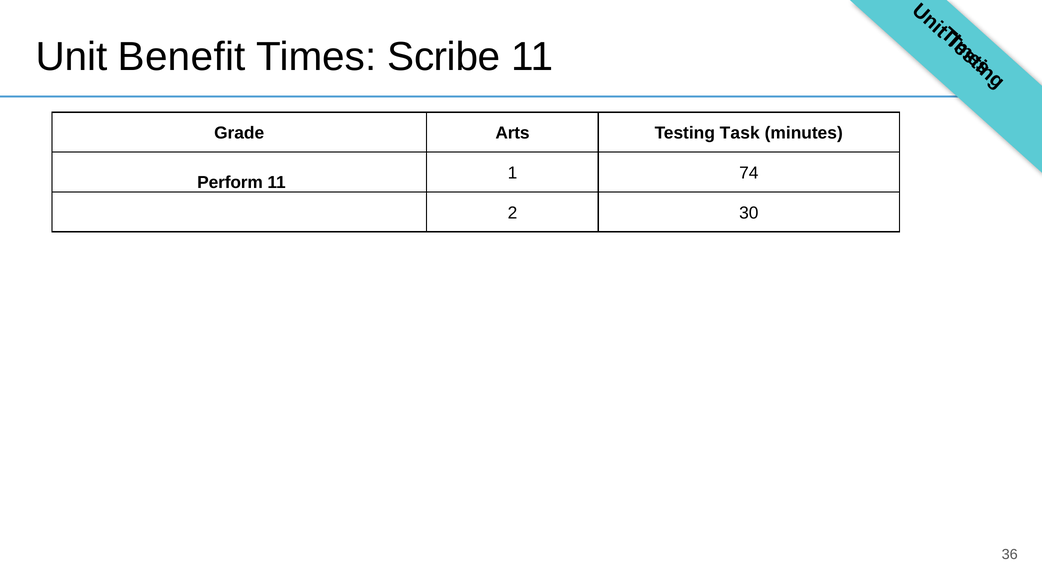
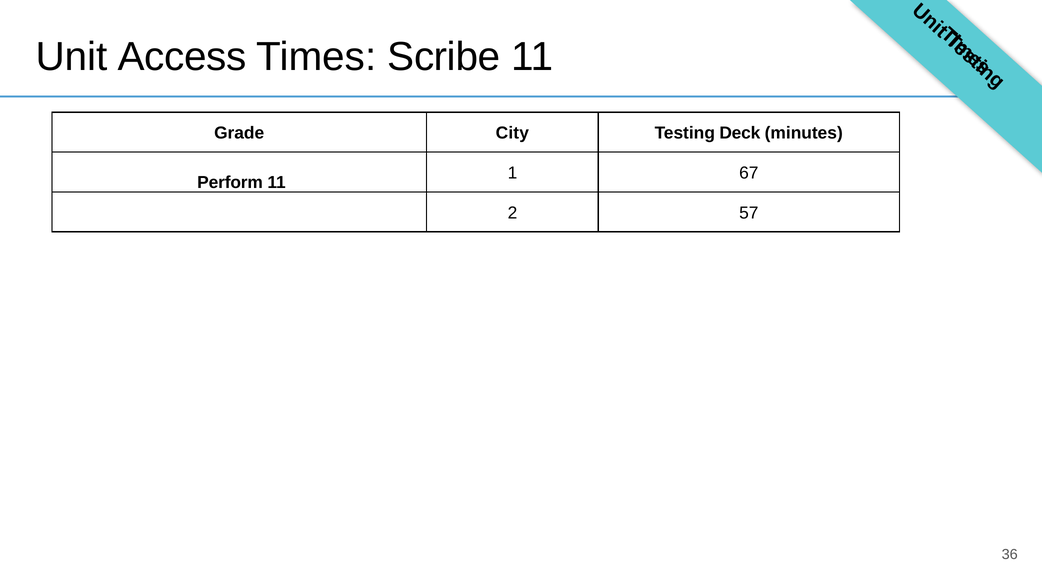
Benefit: Benefit -> Access
Arts: Arts -> City
Task: Task -> Deck
74: 74 -> 67
30: 30 -> 57
